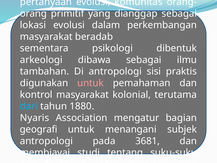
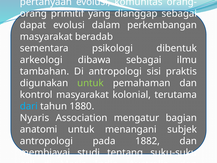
lokasi: lokasi -> dapat
untuk at (90, 83) colour: pink -> light green
geografi: geografi -> anatomi
3681: 3681 -> 1882
